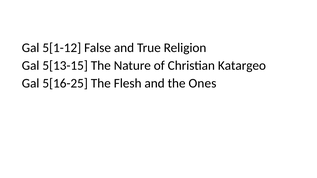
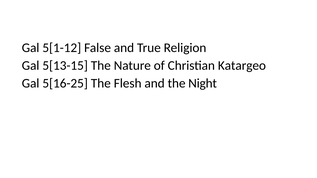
Ones: Ones -> Night
